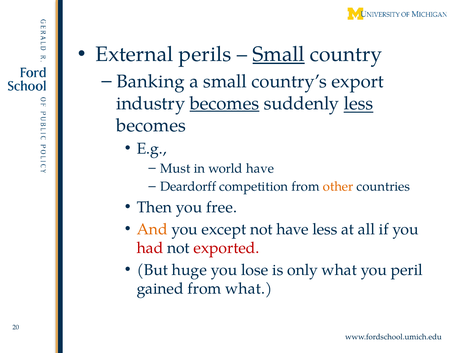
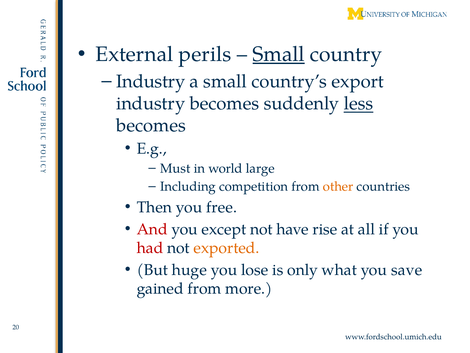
Banking at (151, 81): Banking -> Industry
becomes at (224, 103) underline: present -> none
world have: have -> large
Deardorff: Deardorff -> Including
And colour: orange -> red
have less: less -> rise
exported colour: red -> orange
peril: peril -> save
from what: what -> more
